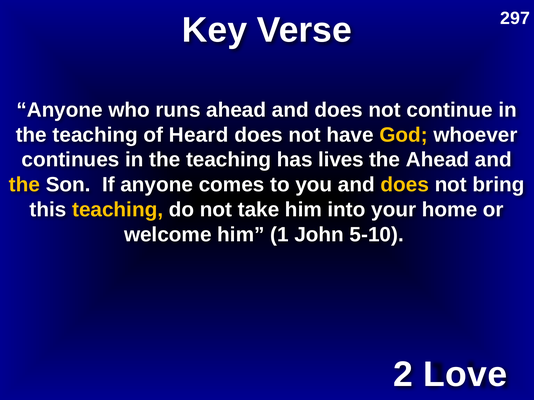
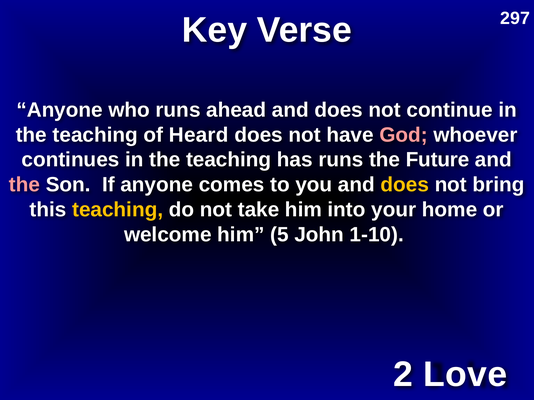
God colour: yellow -> pink
has lives: lives -> runs
the Ahead: Ahead -> Future
the at (24, 185) colour: yellow -> pink
1: 1 -> 5
5-10: 5-10 -> 1-10
